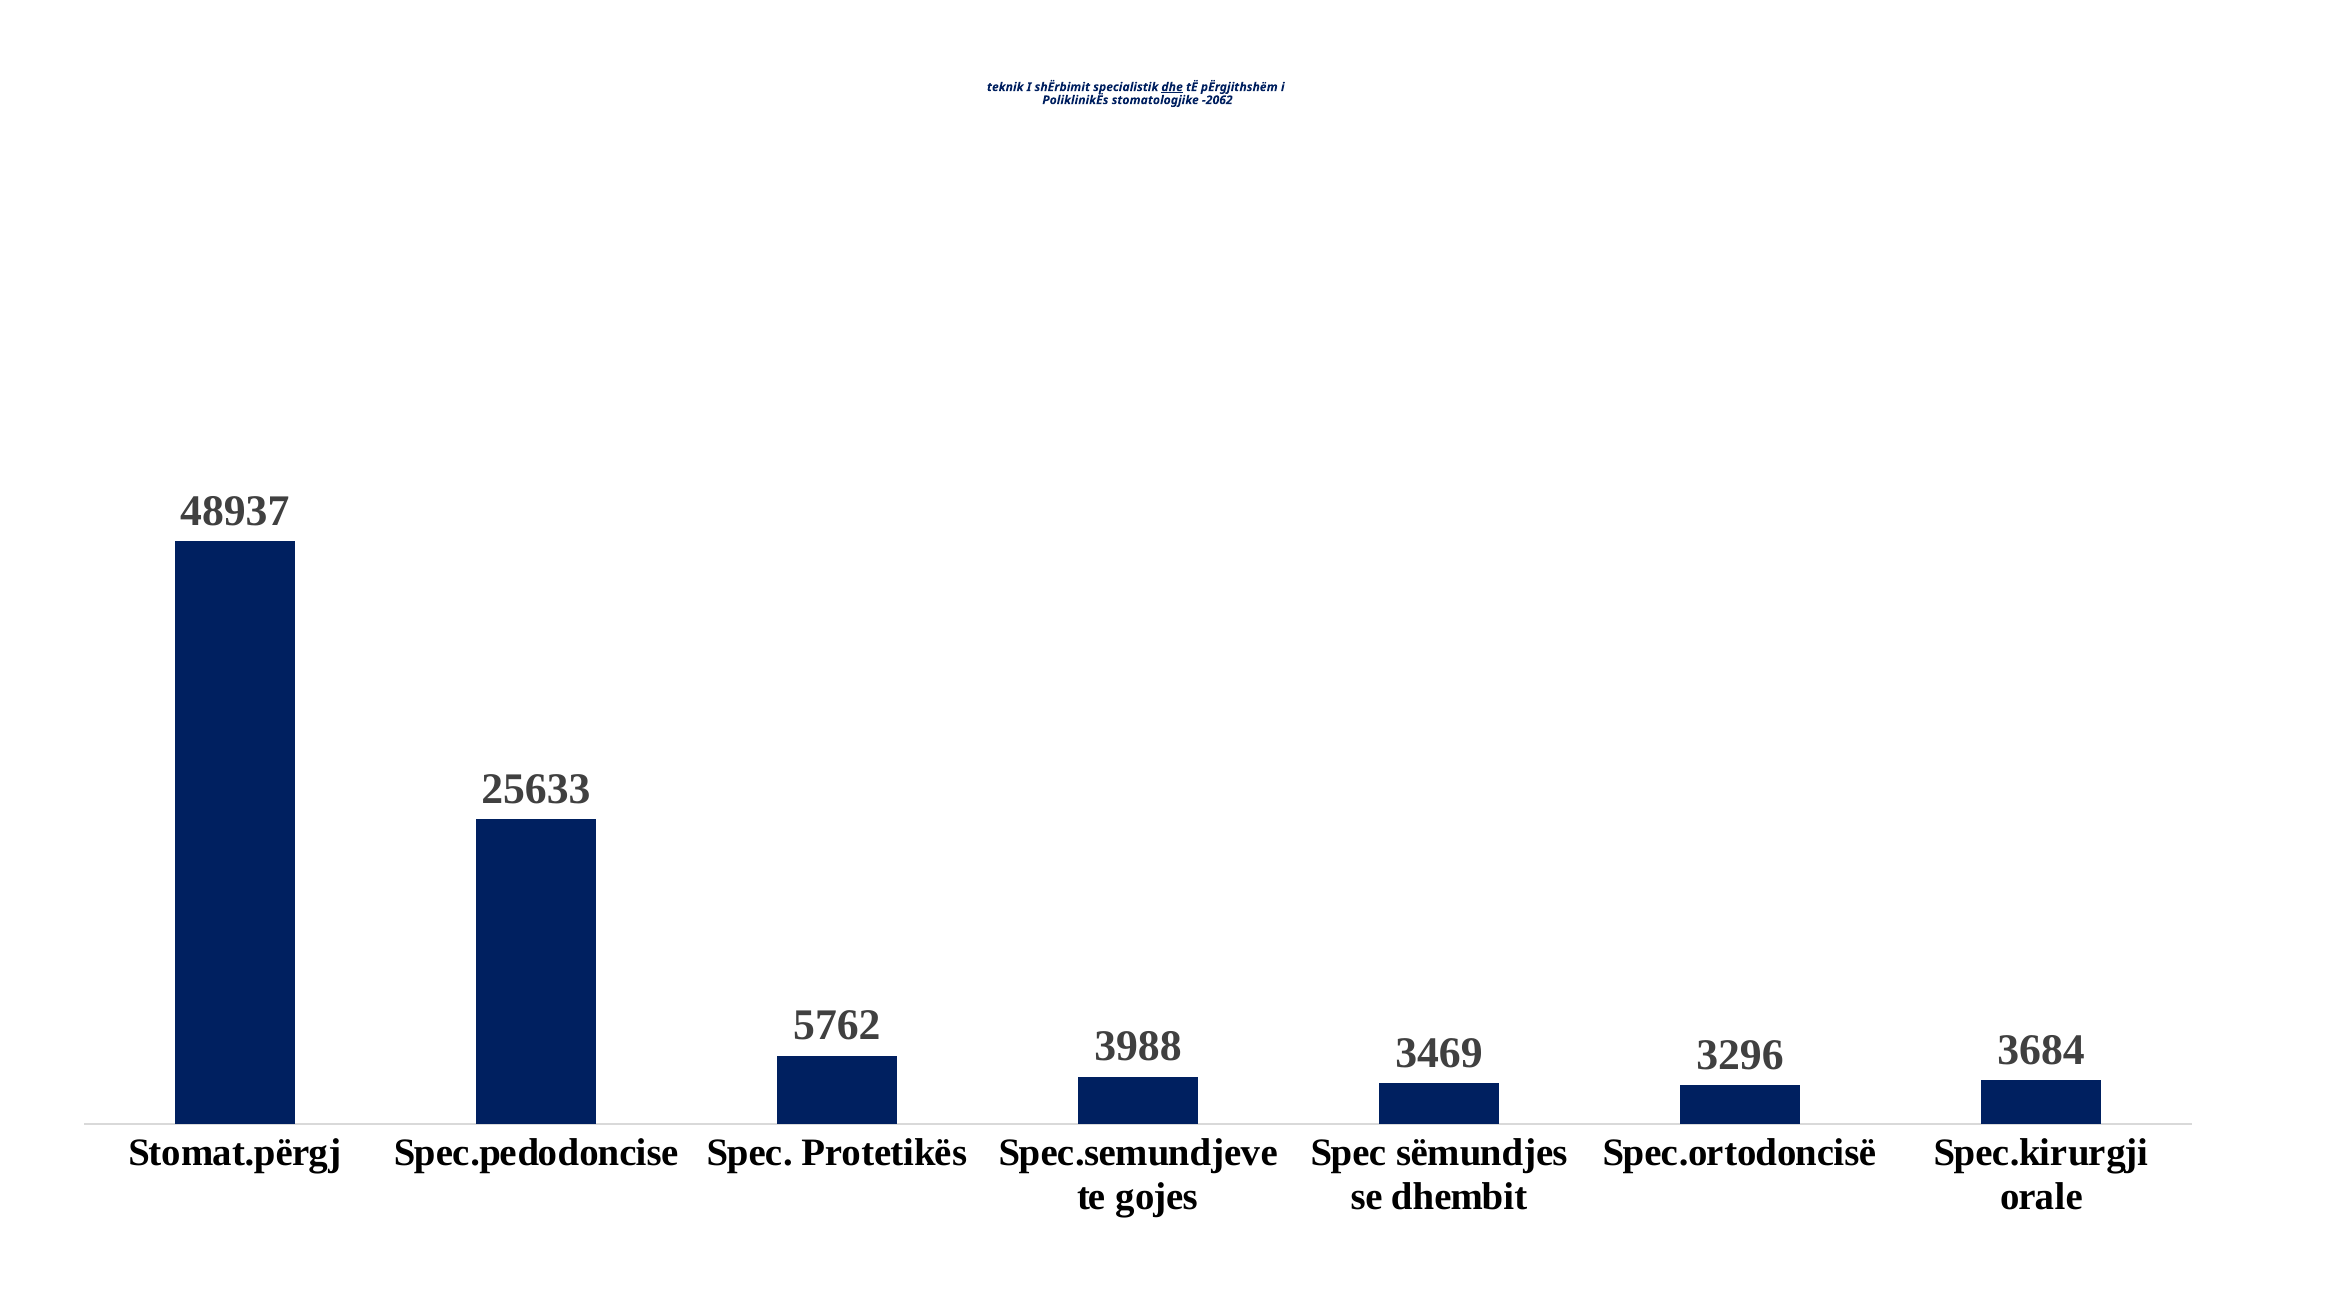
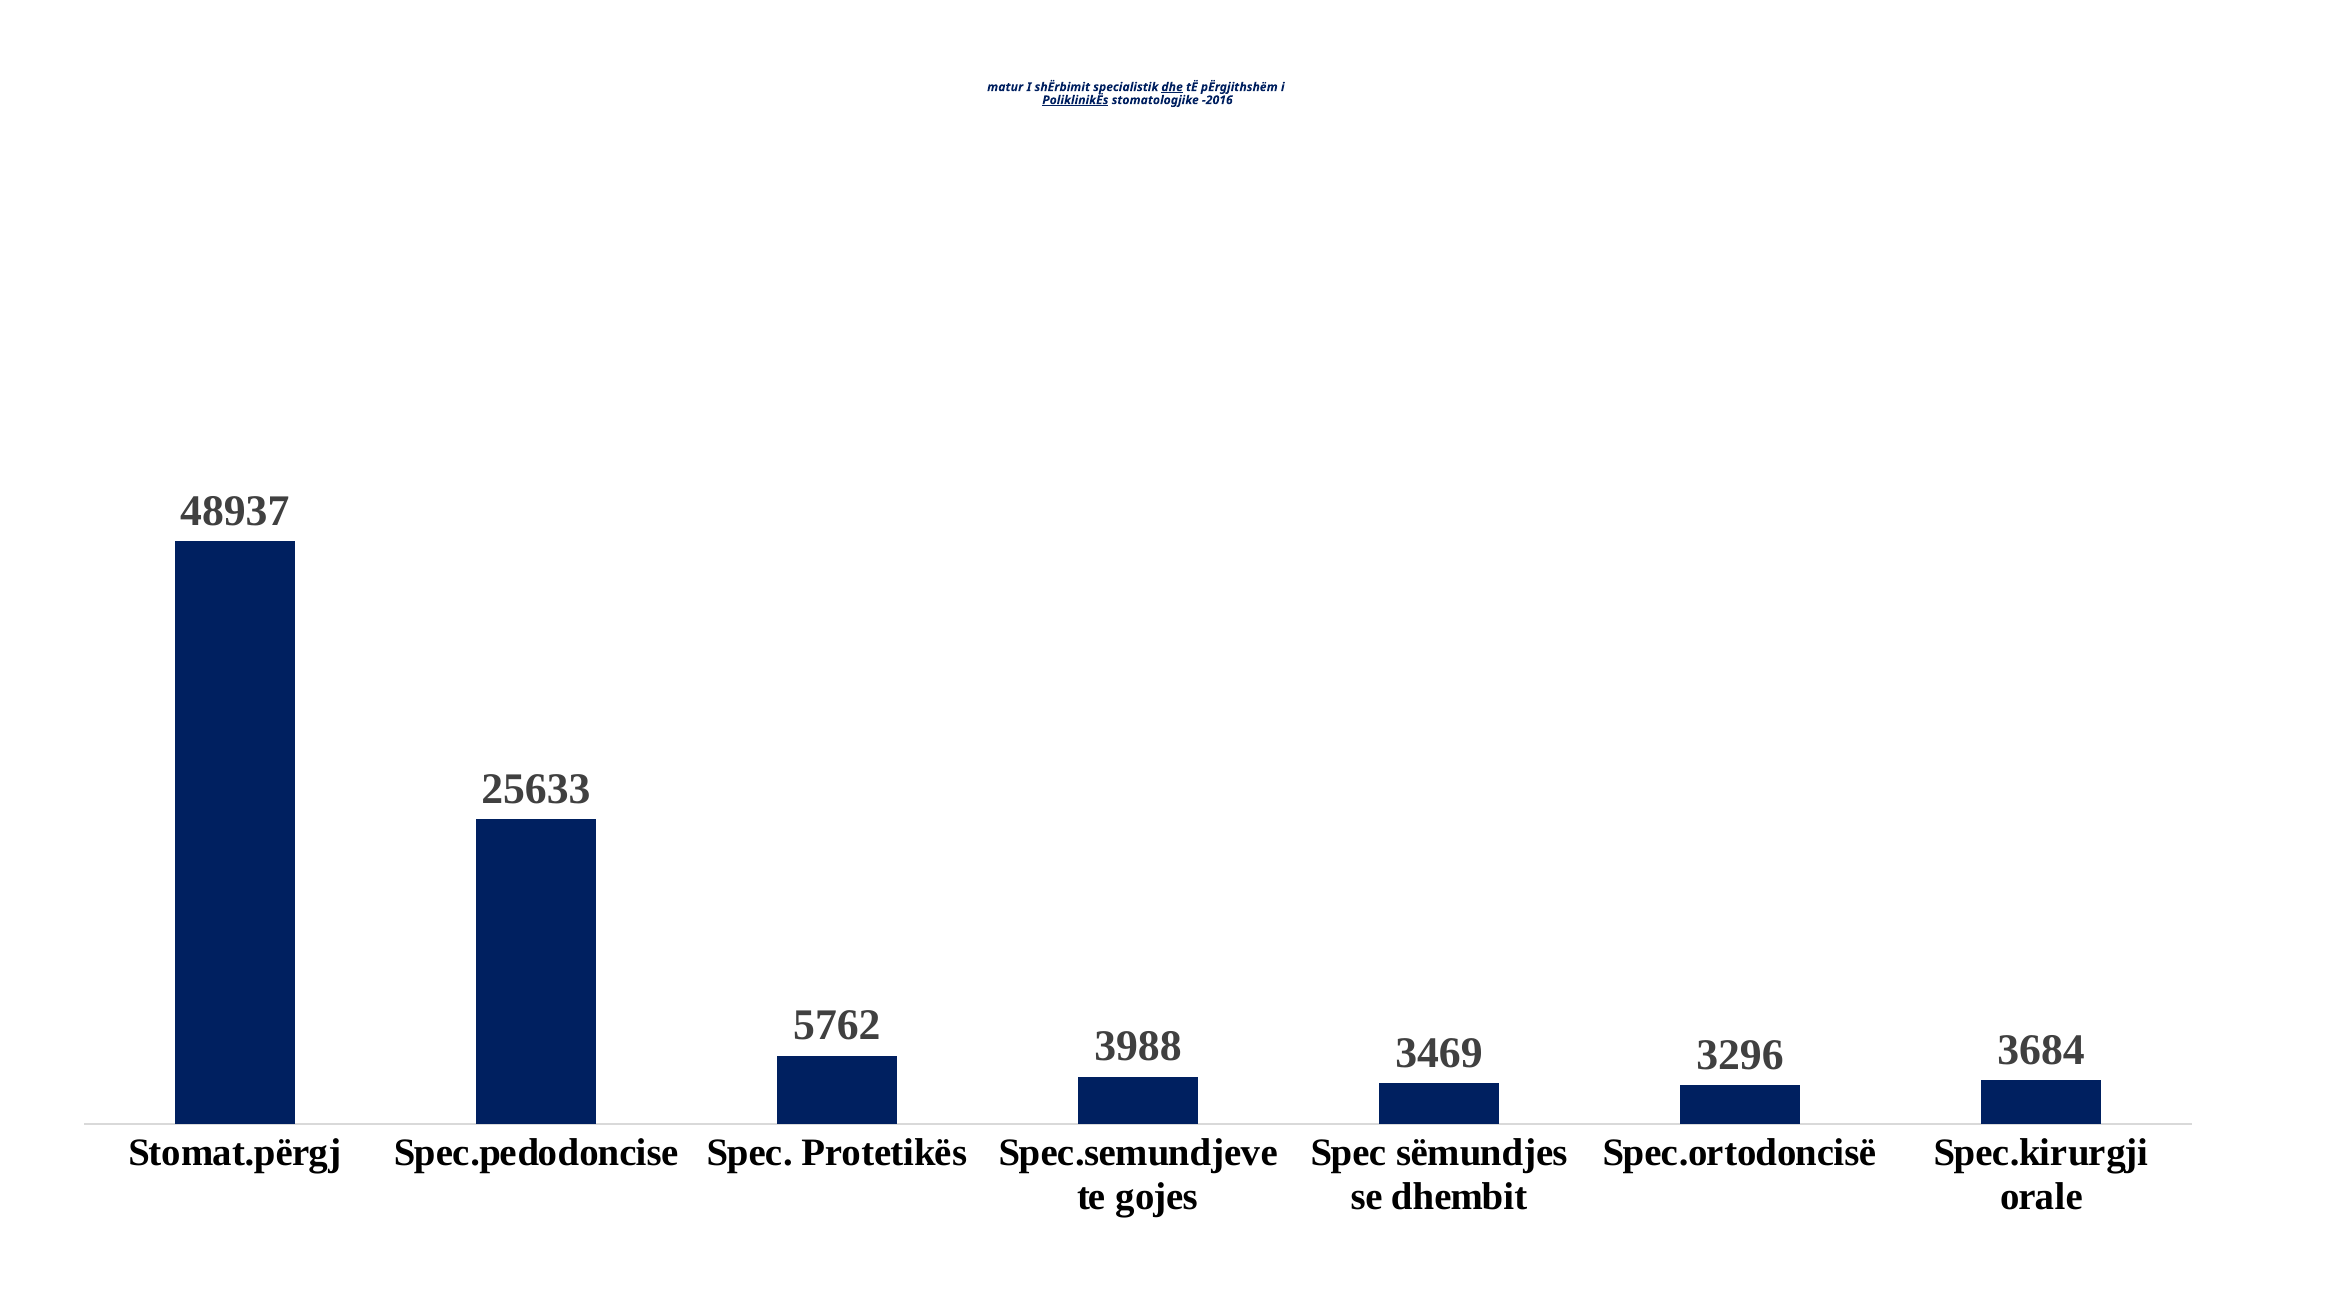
teknik: teknik -> matur
PoliklinikËs underline: none -> present
-2062: -2062 -> -2016
